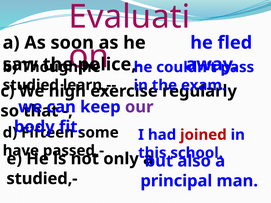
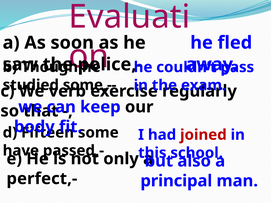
learn,--: learn,-- -> some,--
high: high -> verb
our colour: purple -> black
studied,-: studied,- -> perfect,-
